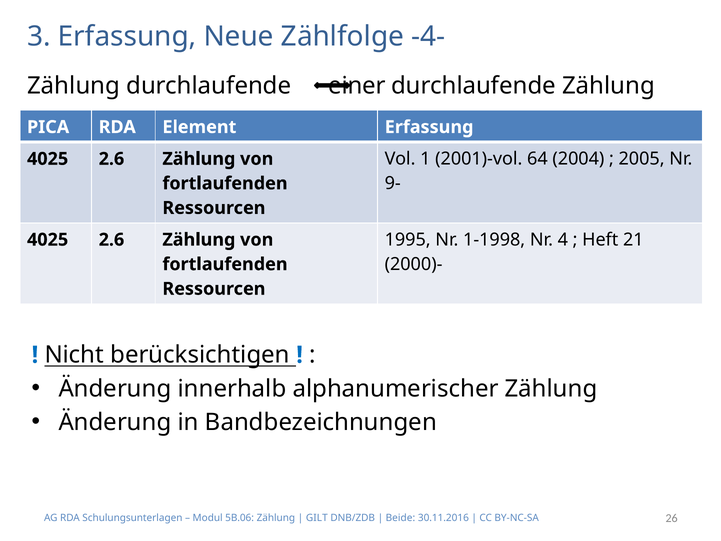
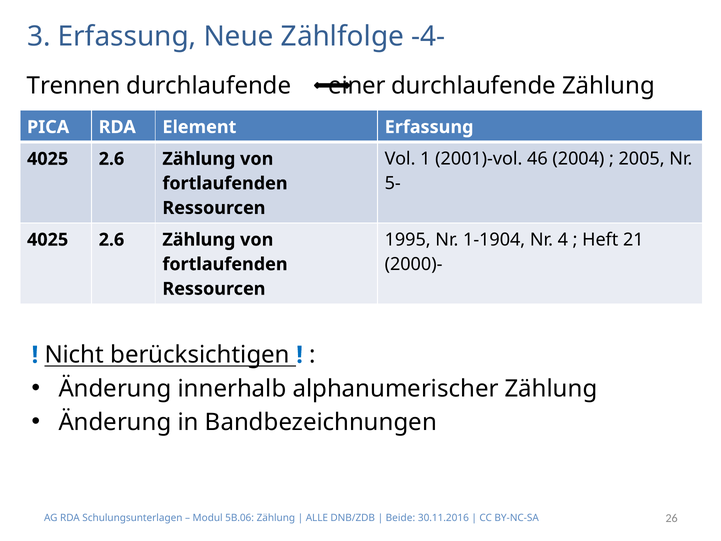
Zählung at (74, 86): Zählung -> Trennen
64: 64 -> 46
9-: 9- -> 5-
1-1998: 1-1998 -> 1-1904
GILT: GILT -> ALLE
